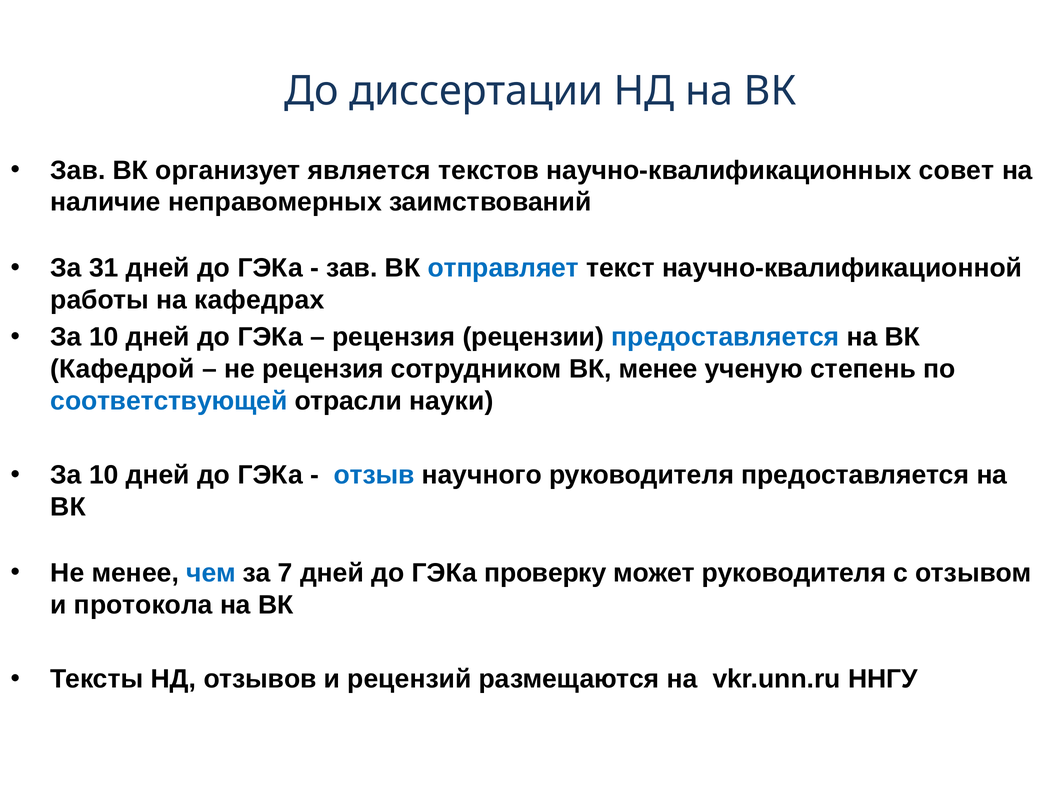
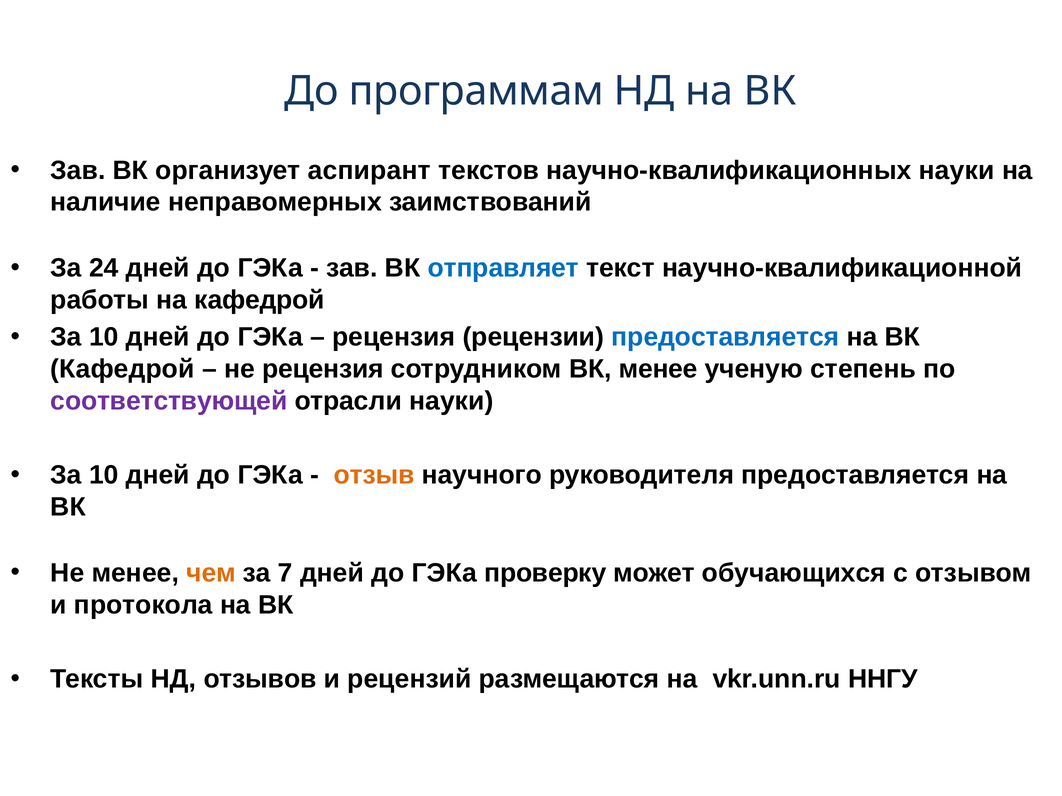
диссертации: диссертации -> программам
является: является -> аспирант
научно-квалификационных совет: совет -> науки
31: 31 -> 24
на кафедрах: кафедрах -> кафедрой
соответствующей colour: blue -> purple
отзыв colour: blue -> orange
чем colour: blue -> orange
может руководителя: руководителя -> обучающихся
